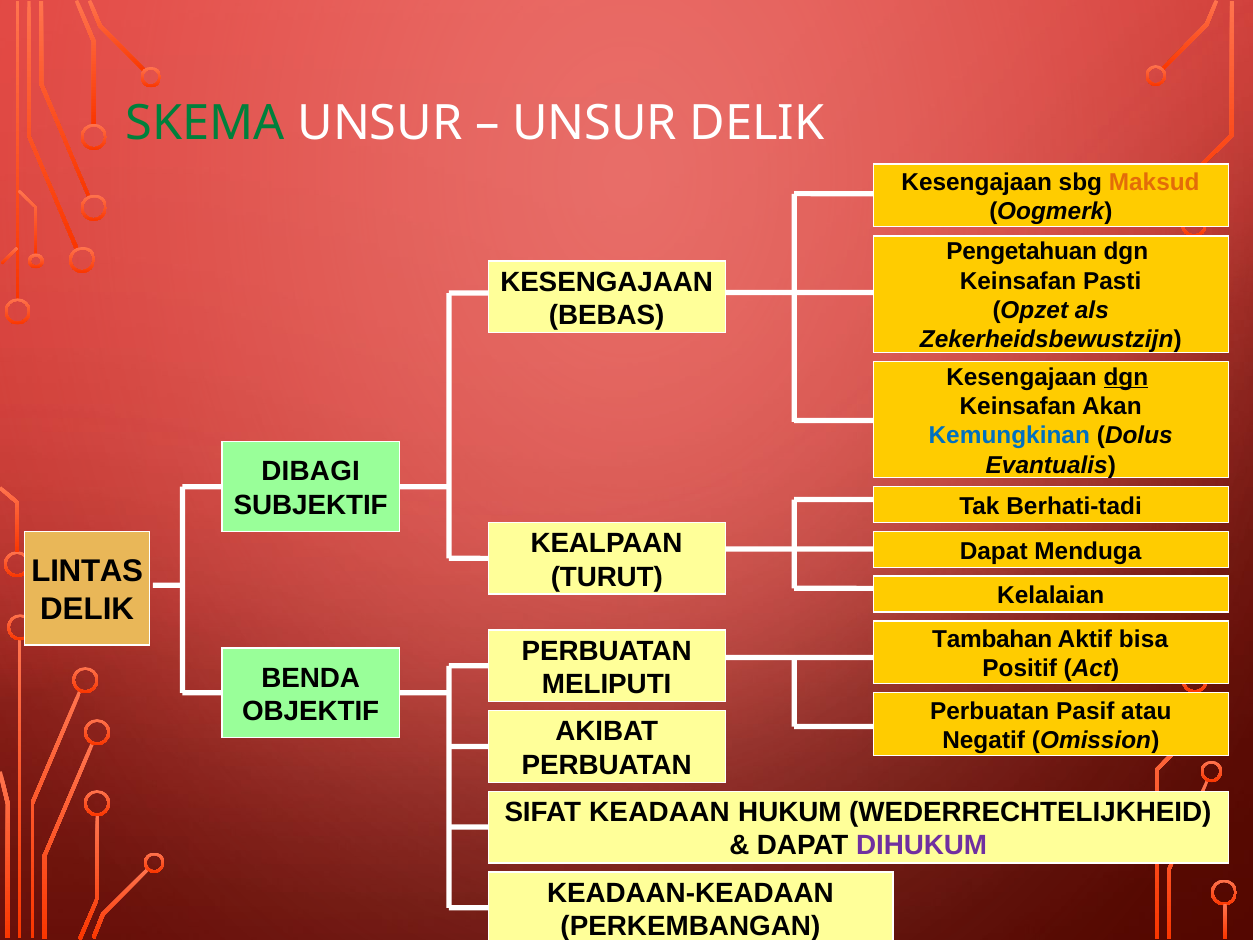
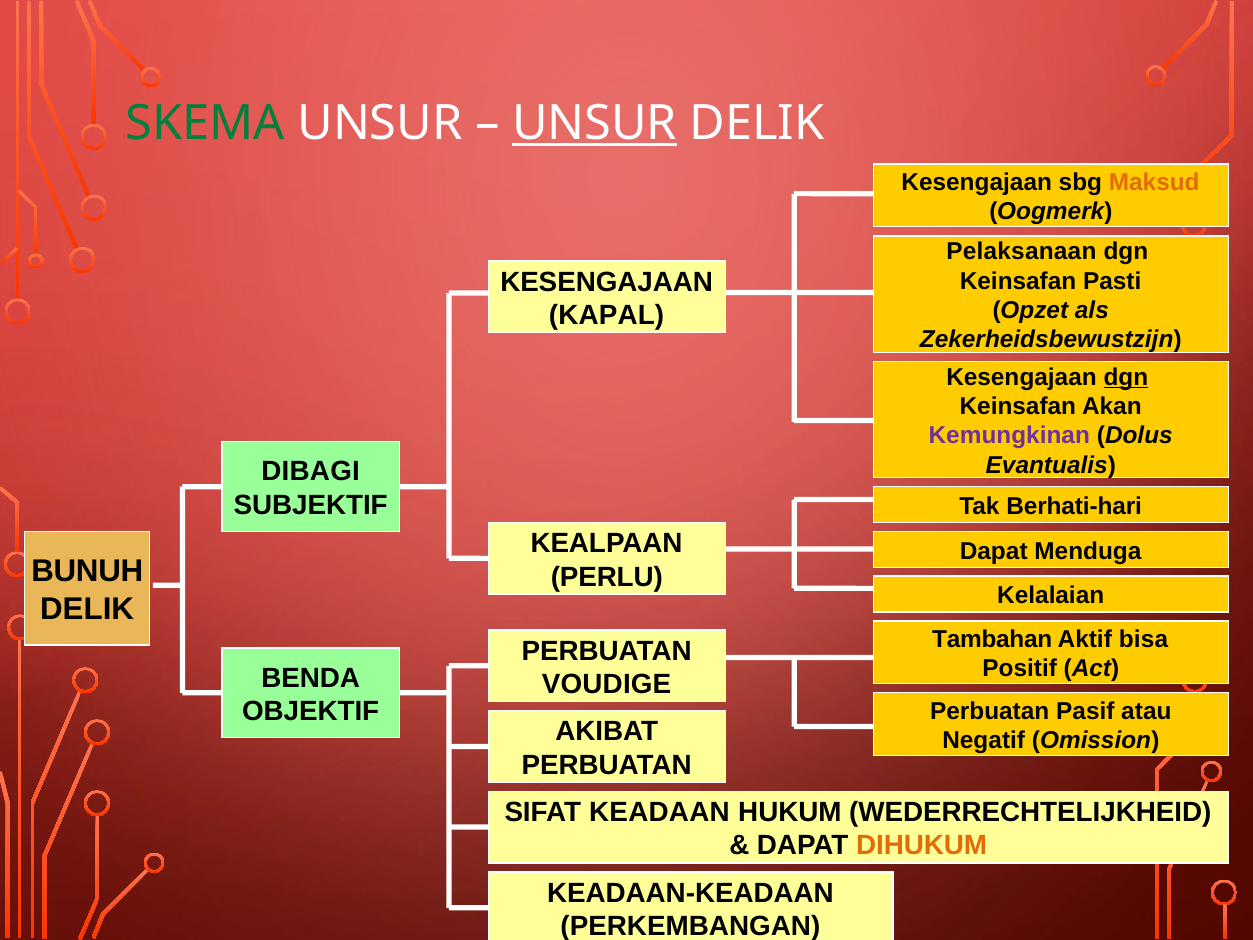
UNSUR at (595, 123) underline: none -> present
Pengetahuan: Pengetahuan -> Pelaksanaan
BEBAS: BEBAS -> KAPAL
Kemungkinan colour: blue -> purple
Berhati-tadi: Berhati-tadi -> Berhati-hari
LINTAS: LINTAS -> BUNUH
TURUT: TURUT -> PERLU
MELIPUTI: MELIPUTI -> VOUDIGE
DIHUKUM colour: purple -> orange
